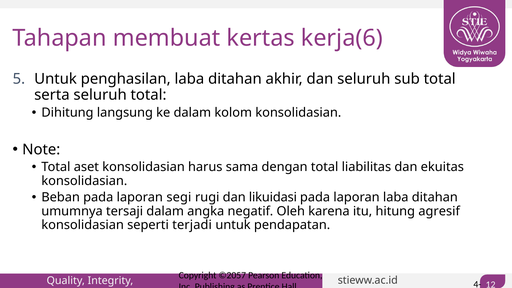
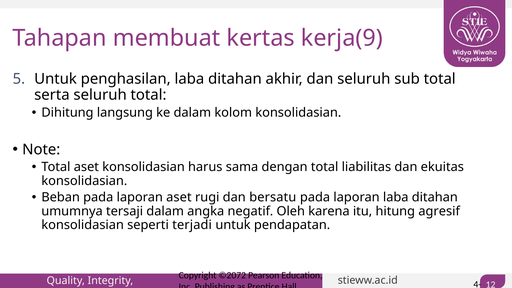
kerja(6: kerja(6 -> kerja(9
laporan segi: segi -> aset
likuidasi: likuidasi -> bersatu
©2057: ©2057 -> ©2072
